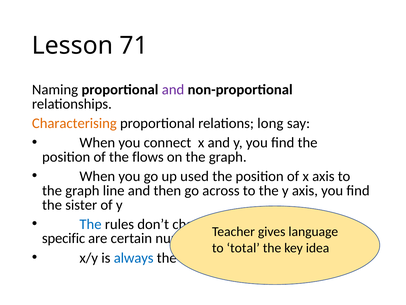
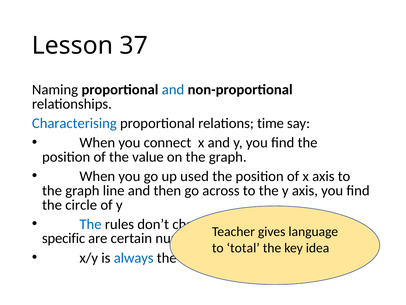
71: 71 -> 37
and at (173, 90) colour: purple -> blue
Characterising colour: orange -> blue
long: long -> time
flows: flows -> value
sister: sister -> circle
